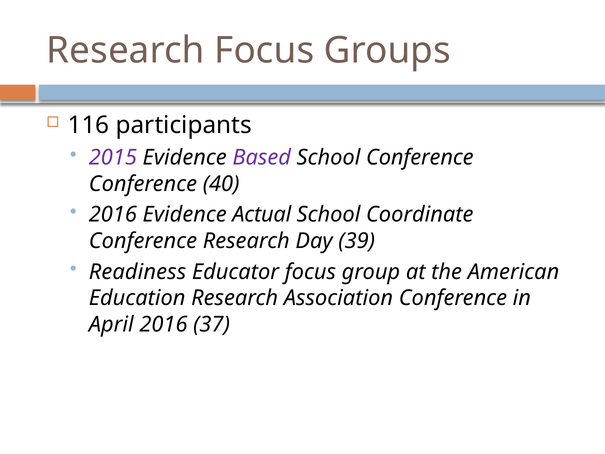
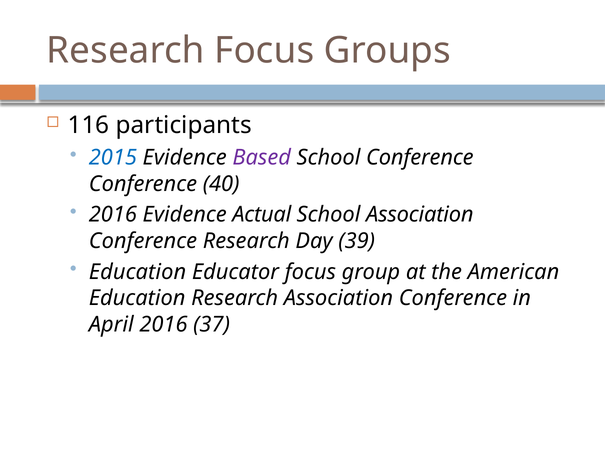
2015 colour: purple -> blue
School Coordinate: Coordinate -> Association
Readiness at (138, 272): Readiness -> Education
